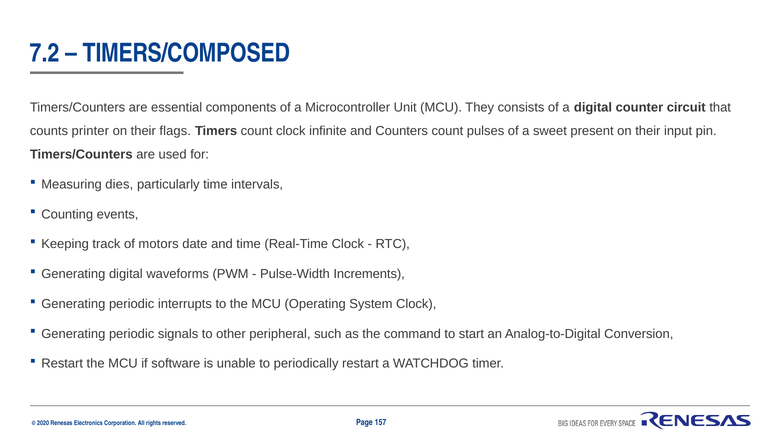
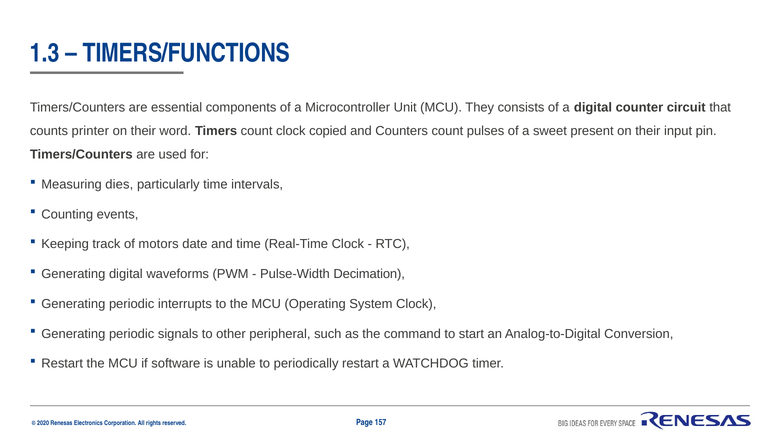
7.2: 7.2 -> 1.3
TIMERS/COMPOSED: TIMERS/COMPOSED -> TIMERS/FUNCTIONS
flags: flags -> word
infinite: infinite -> copied
Increments: Increments -> Decimation
